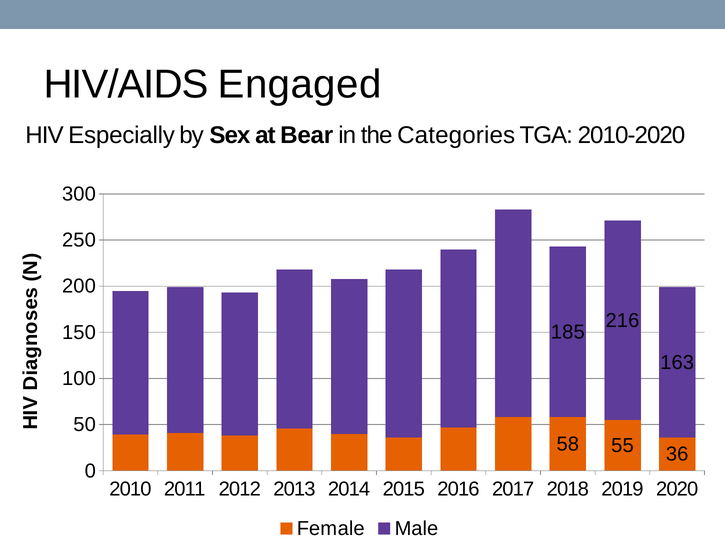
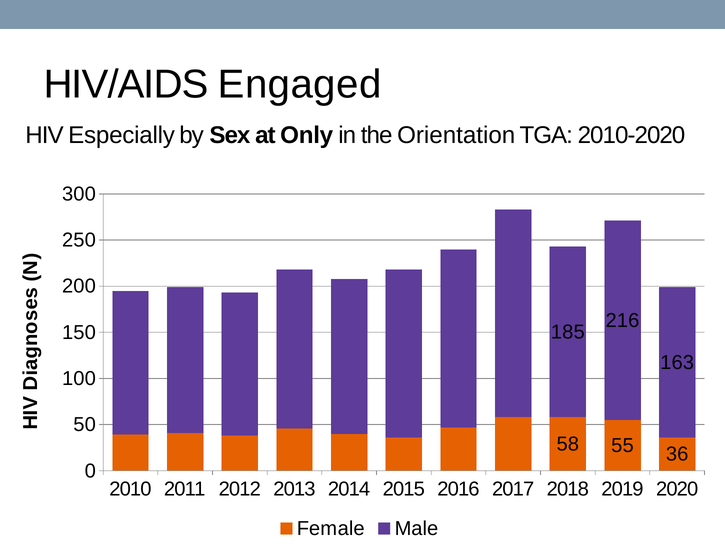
Bear: Bear -> Only
Categories: Categories -> Orientation
